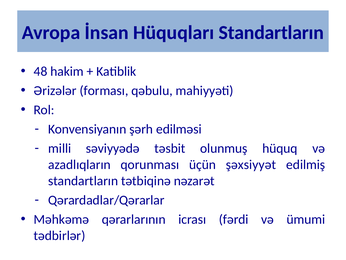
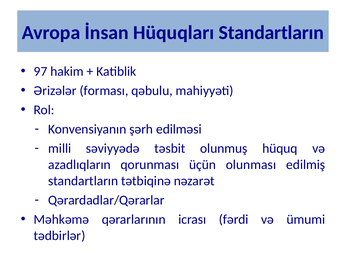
48: 48 -> 97
şəxsiyyət: şəxsiyyət -> olunması
